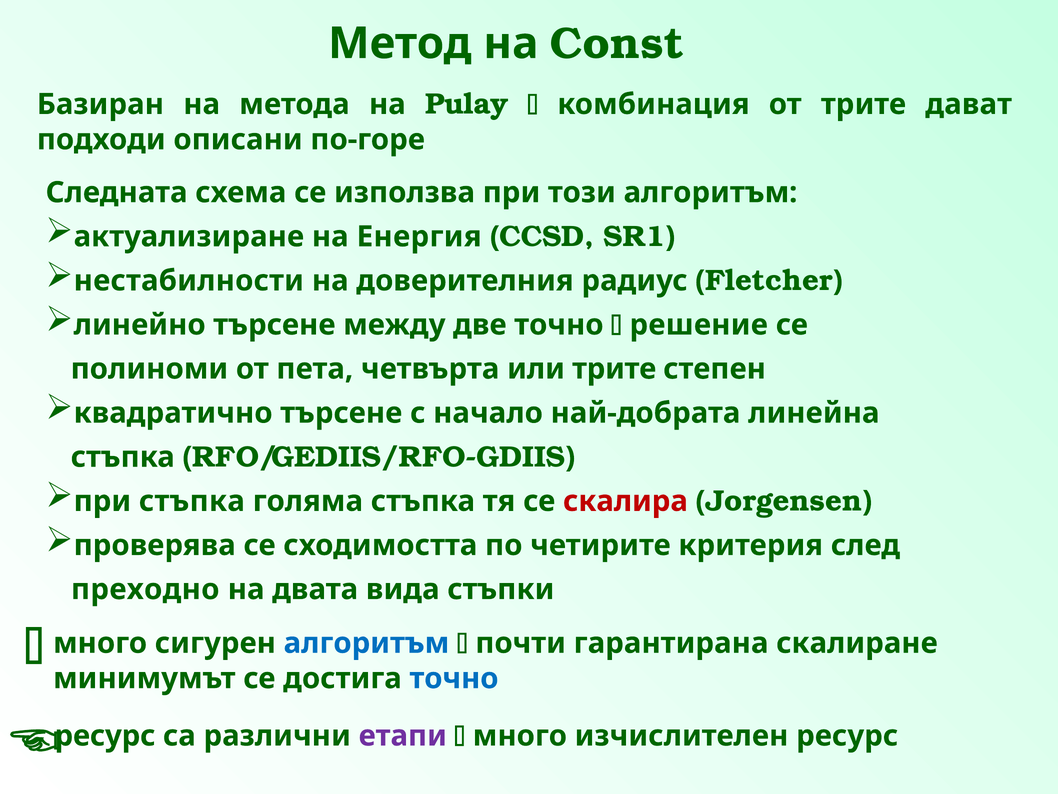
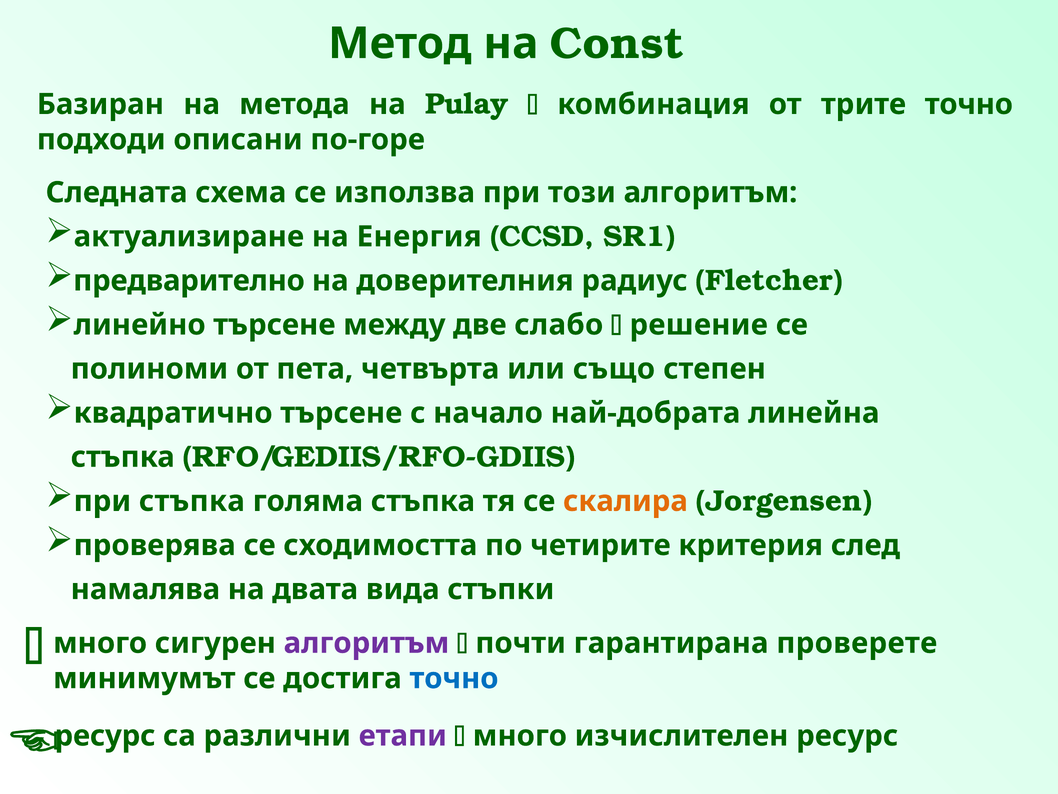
трите дават: дават -> точно
нестабилности: нестабилности -> предварително
две точно: точно -> слабо
или трите: трите -> също
скалира colour: red -> orange
преходно: преходно -> намалява
алгоритъм at (366, 643) colour: blue -> purple
скалиране: скалиране -> проверете
